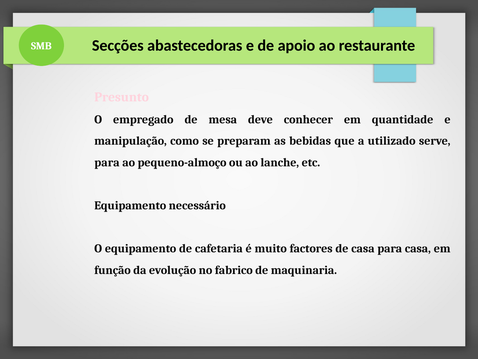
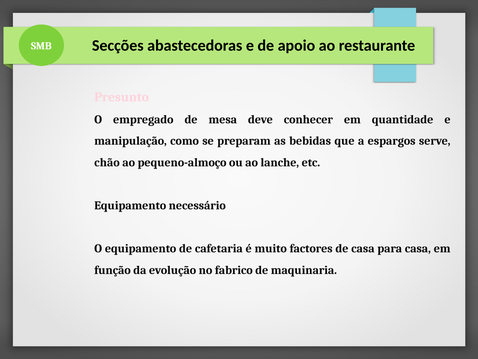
utilizado: utilizado -> espargos
para at (107, 162): para -> chão
